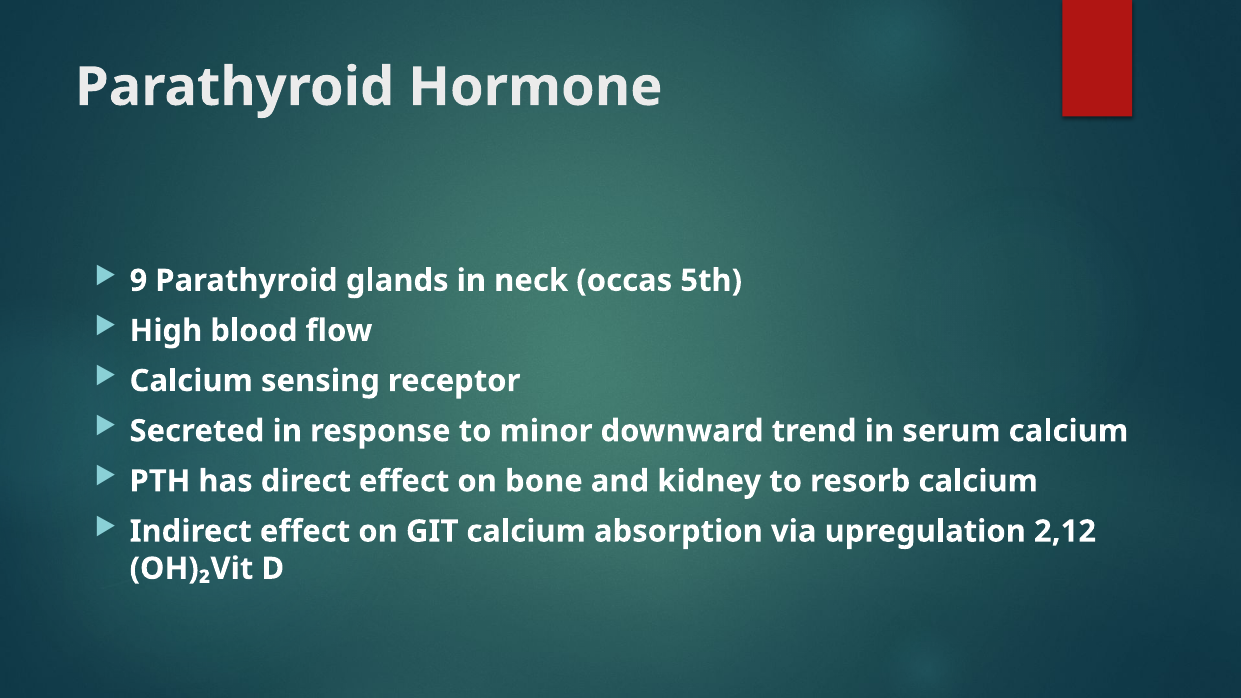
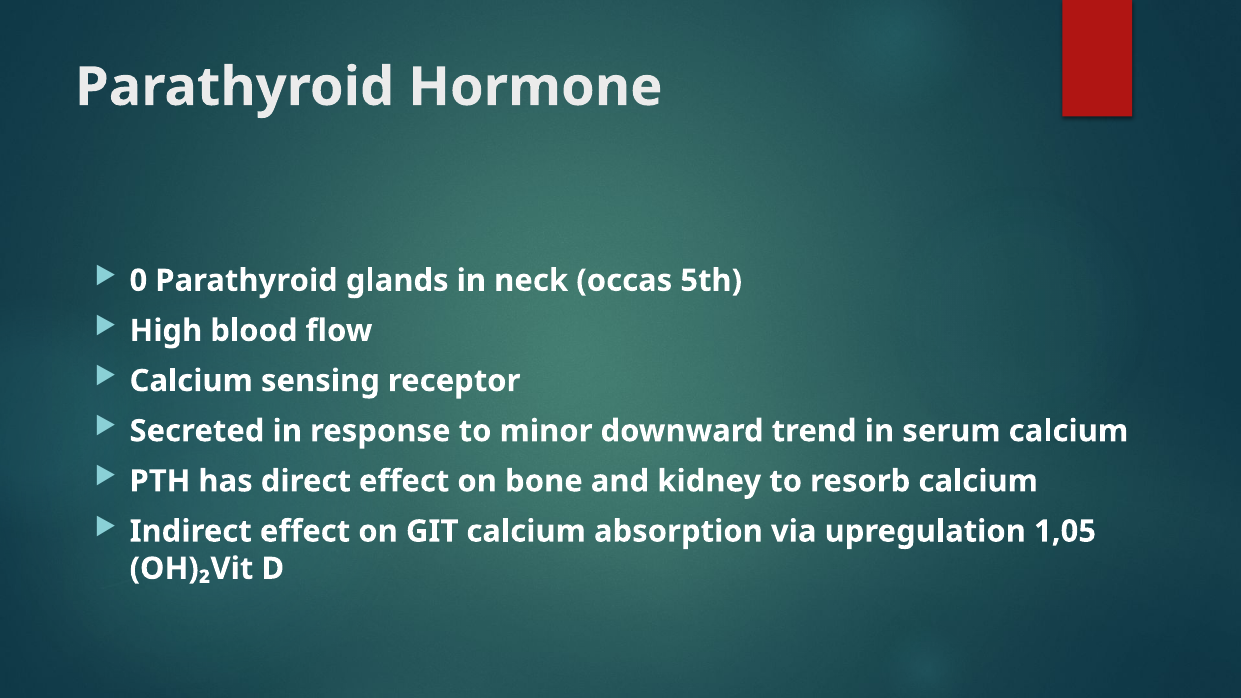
9: 9 -> 0
2,12: 2,12 -> 1,05
